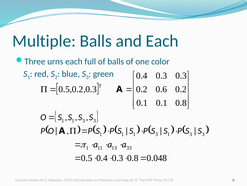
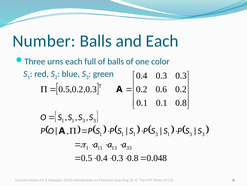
Multiple: Multiple -> Number
